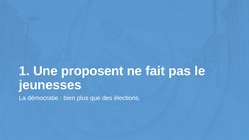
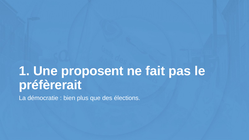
jeunesses: jeunesses -> préfèrerait
